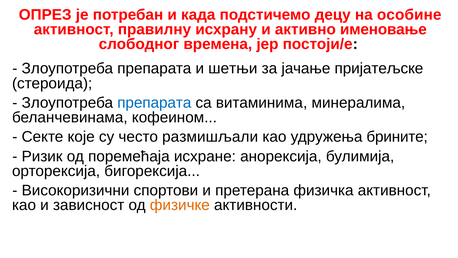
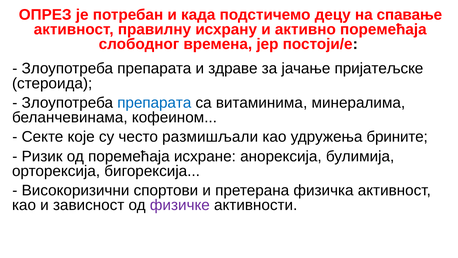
особине: особине -> спавање
активно именовање: именовање -> поремећаја
шетњи: шетњи -> здраве
физичке colour: orange -> purple
